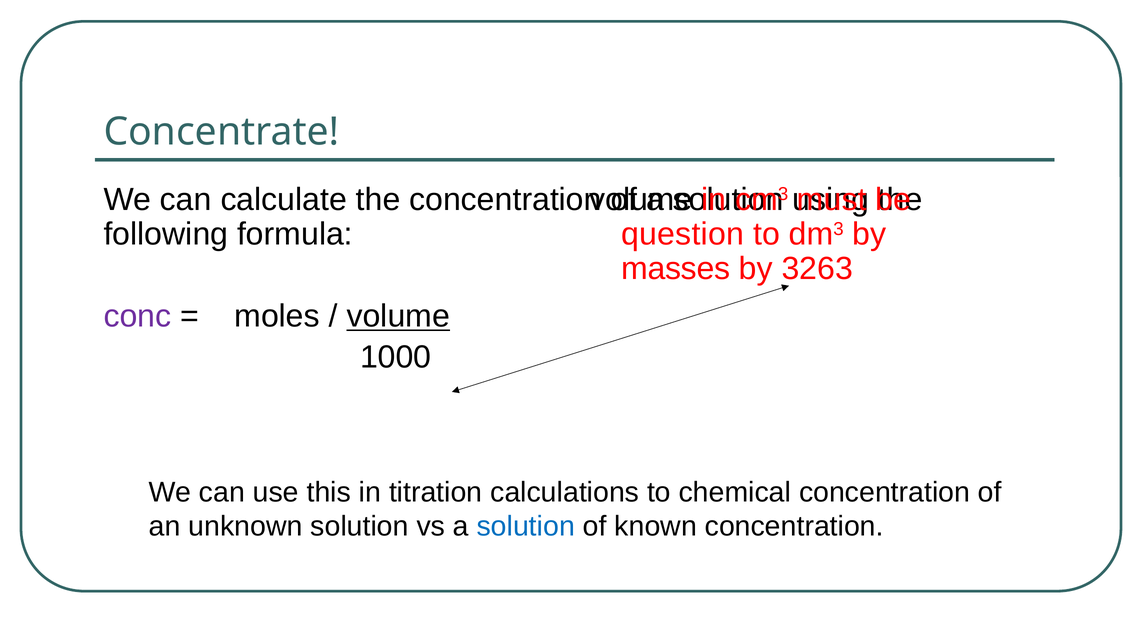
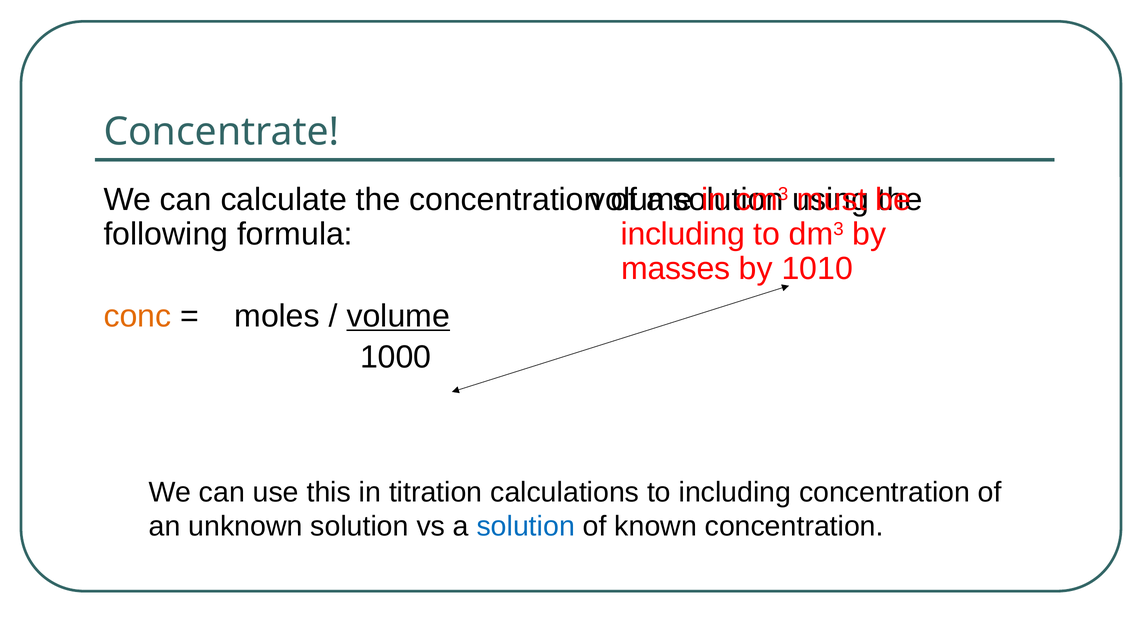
question at (683, 234): question -> including
3263: 3263 -> 1010
conc colour: purple -> orange
to chemical: chemical -> including
